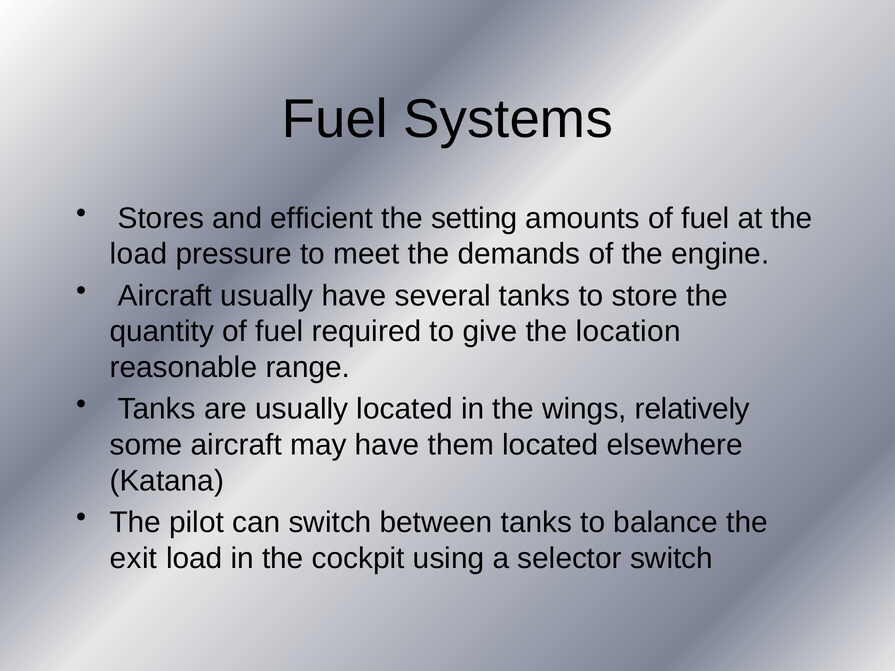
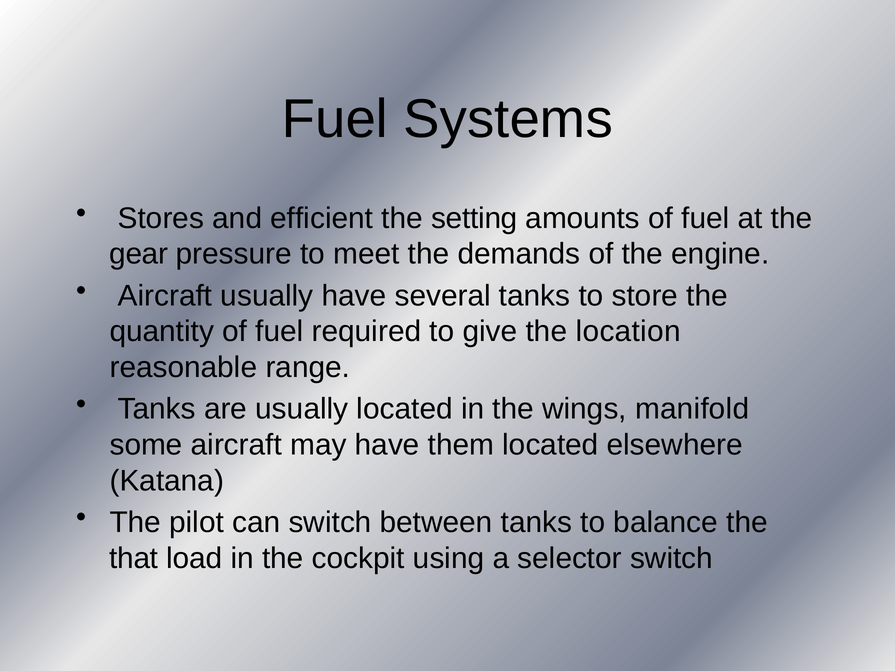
load at (138, 254): load -> gear
relatively: relatively -> manifold
exit: exit -> that
